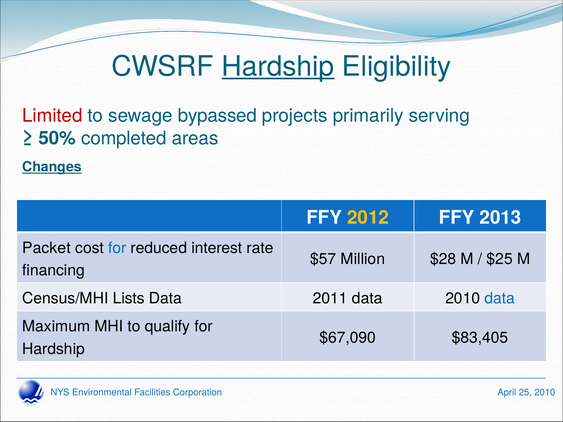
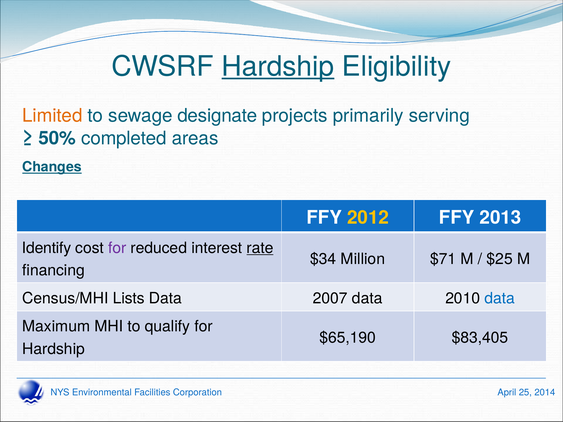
Limited colour: red -> orange
bypassed: bypassed -> designate
Packet: Packet -> Identify
for at (117, 248) colour: blue -> purple
rate underline: none -> present
$57: $57 -> $34
$28: $28 -> $71
2011: 2011 -> 2007
$67,090: $67,090 -> $65,190
2010 at (545, 393): 2010 -> 2014
